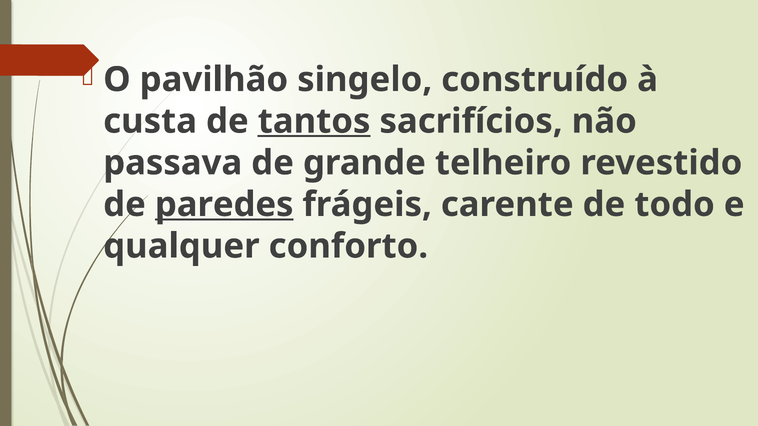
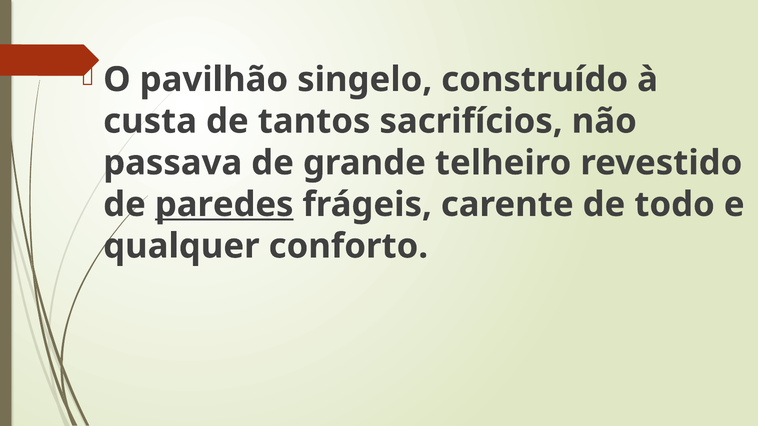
tantos underline: present -> none
